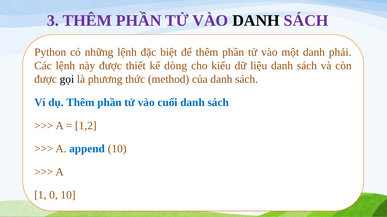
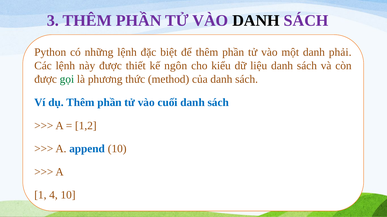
dòng: dòng -> ngôn
gọi colour: black -> green
0: 0 -> 4
